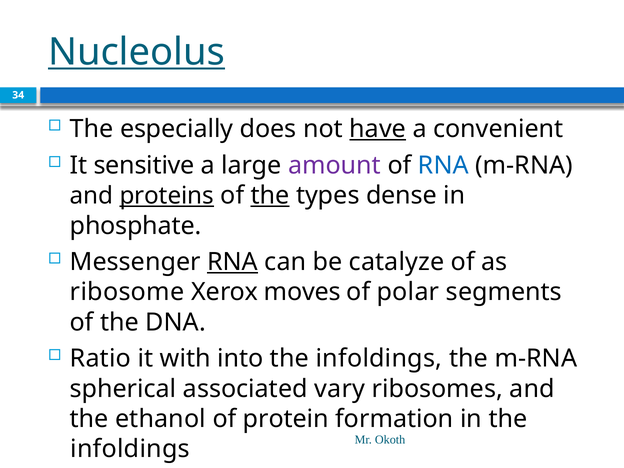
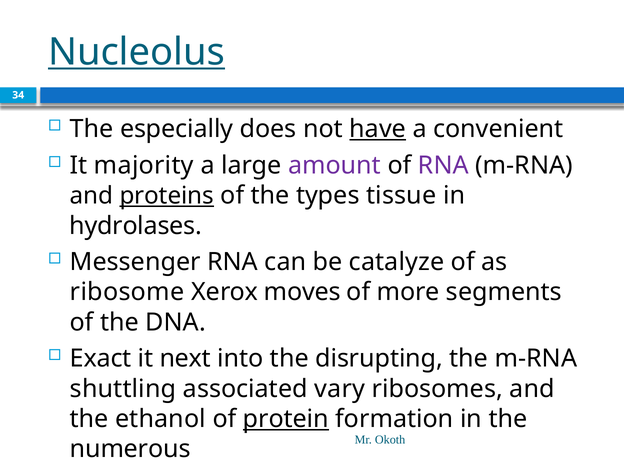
sensitive: sensitive -> majority
RNA at (443, 165) colour: blue -> purple
the at (270, 196) underline: present -> none
dense: dense -> tissue
phosphate: phosphate -> hydrolases
RNA at (233, 262) underline: present -> none
polar: polar -> more
Ratio: Ratio -> Exact
with: with -> next
into the infoldings: infoldings -> disrupting
spherical: spherical -> shuttling
protein underline: none -> present
infoldings at (130, 449): infoldings -> numerous
